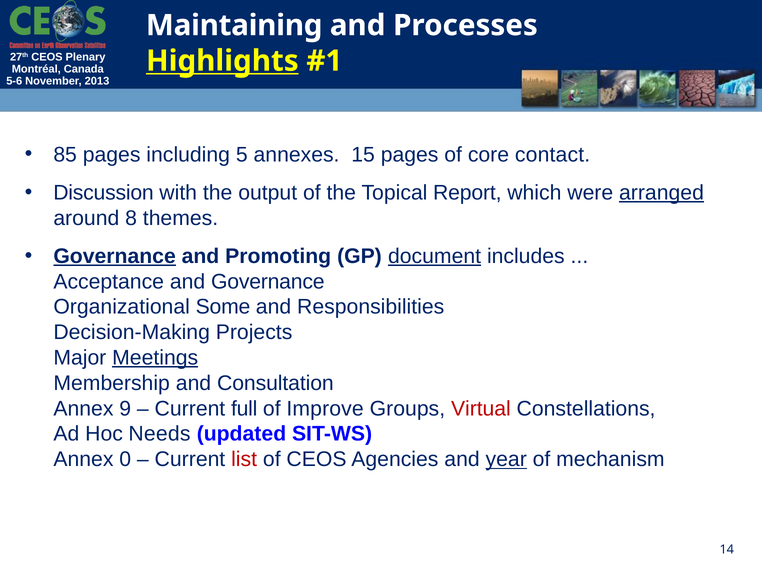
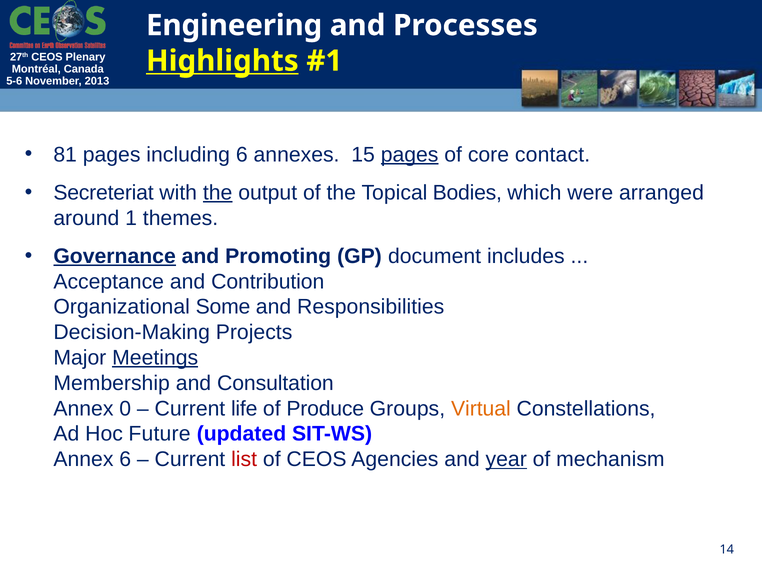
Maintaining: Maintaining -> Engineering
85: 85 -> 81
including 5: 5 -> 6
pages at (410, 155) underline: none -> present
Discussion: Discussion -> Secreteriat
the at (218, 193) underline: none -> present
Report: Report -> Bodies
arranged underline: present -> none
8: 8 -> 1
document underline: present -> none
and Governance: Governance -> Contribution
9: 9 -> 0
full: full -> life
Improve: Improve -> Produce
Virtual colour: red -> orange
Needs: Needs -> Future
Annex 0: 0 -> 6
